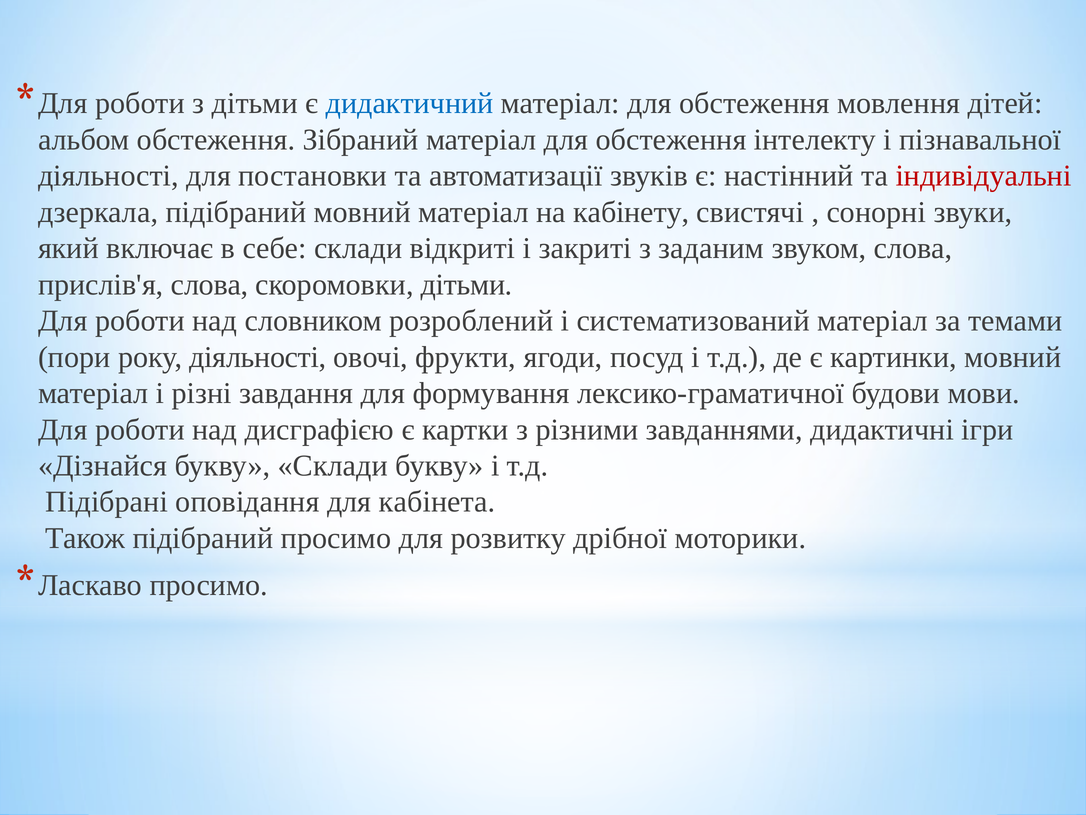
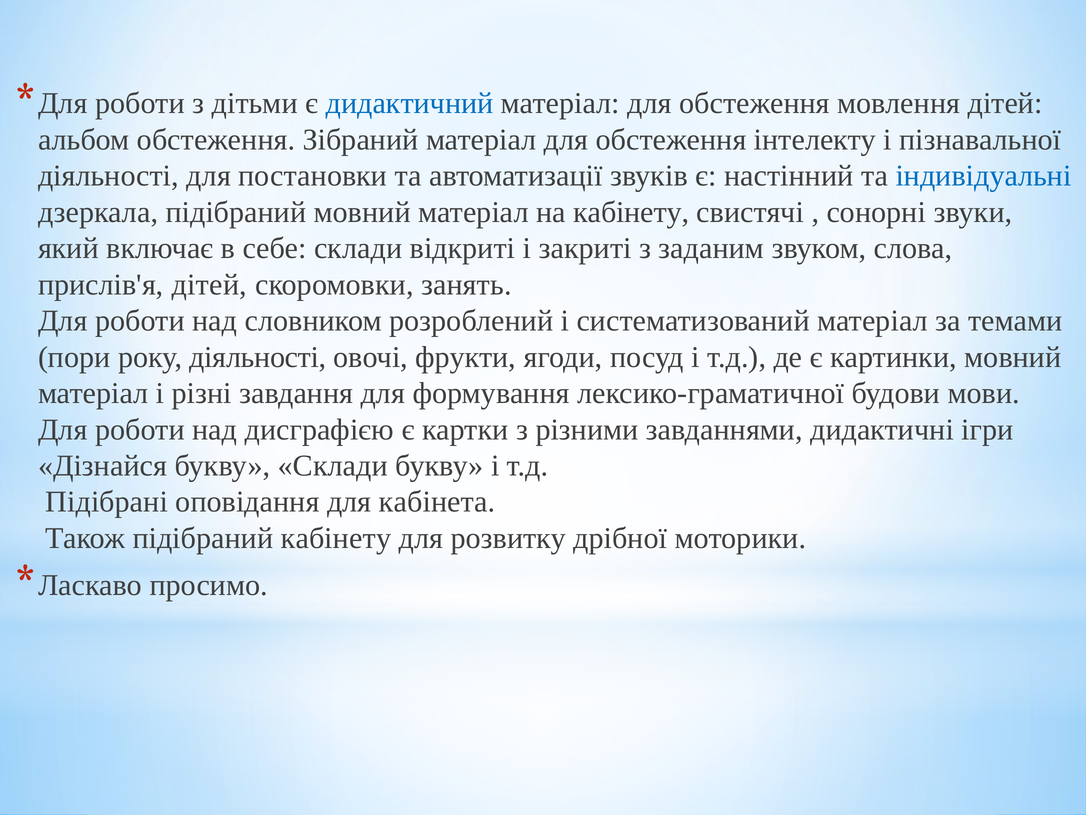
індивідуальні colour: red -> blue
прислів'я слова: слова -> дітей
скоромовки дітьми: дітьми -> занять
підібраний просимо: просимо -> кабінету
